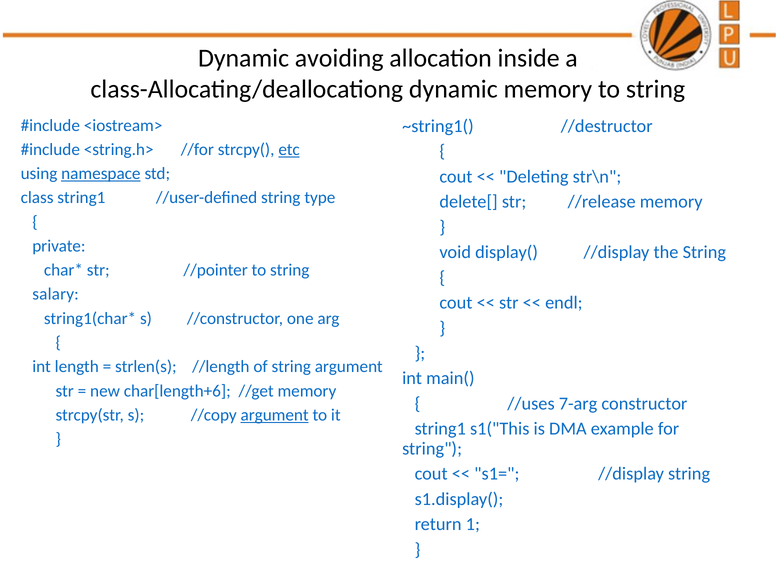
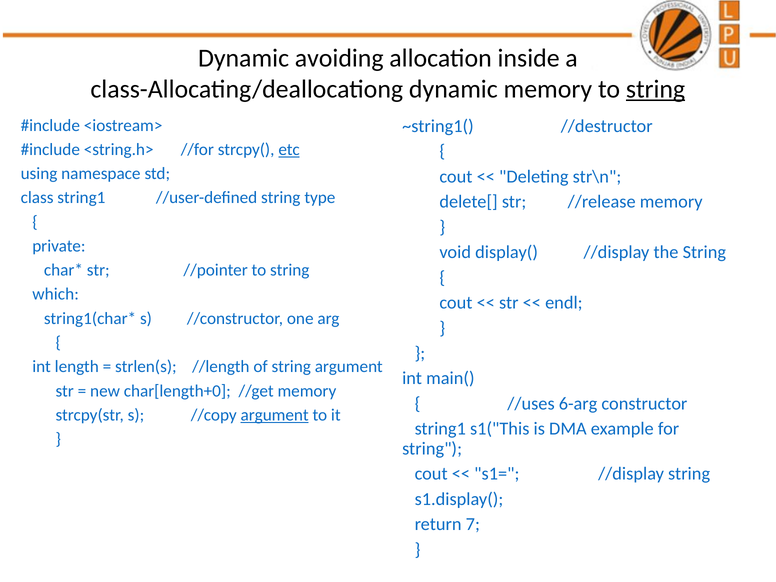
string at (656, 89) underline: none -> present
namespace underline: present -> none
salary: salary -> which
char[length+6: char[length+6 -> char[length+0
7-arg: 7-arg -> 6-arg
1: 1 -> 7
